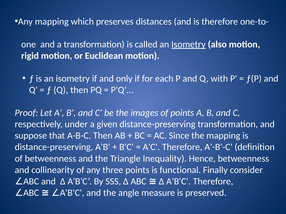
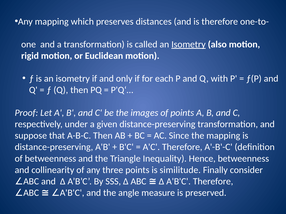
functional: functional -> similitude
